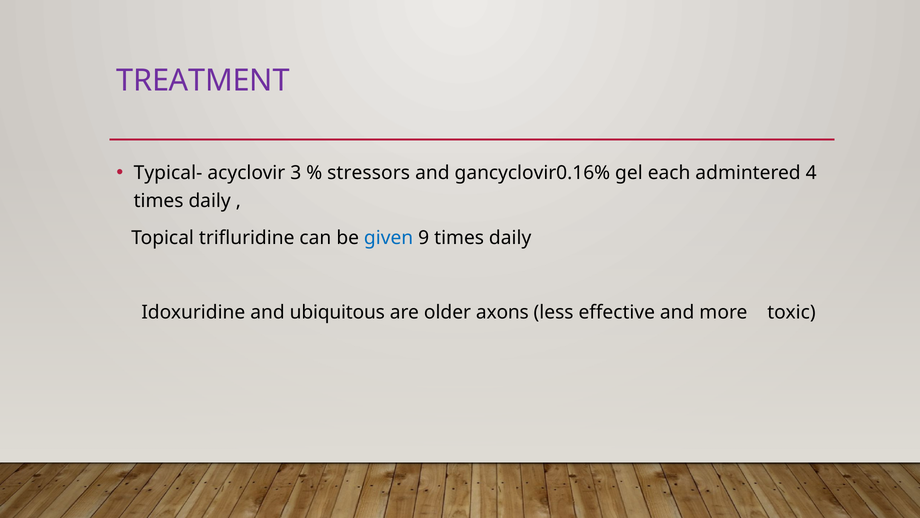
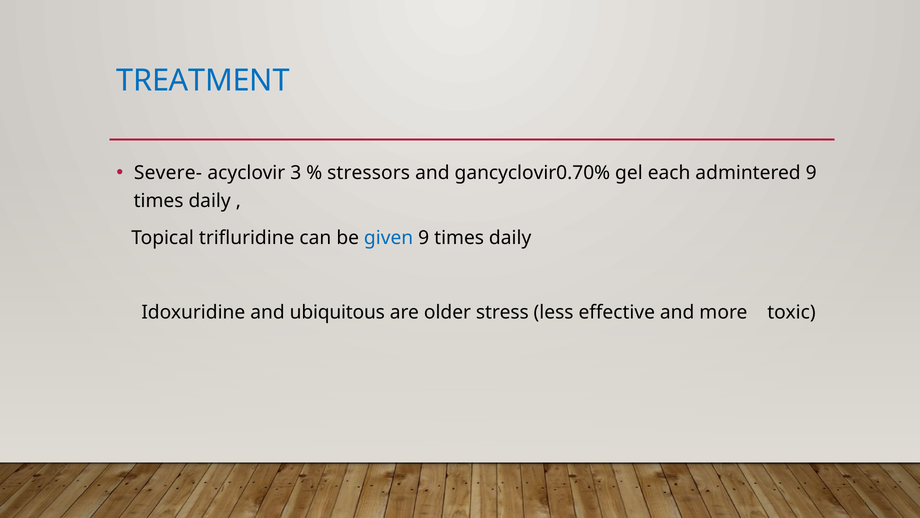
TREATMENT colour: purple -> blue
Typical-: Typical- -> Severe-
gancyclovir0.16%: gancyclovir0.16% -> gancyclovir0.70%
admintered 4: 4 -> 9
axons: axons -> stress
